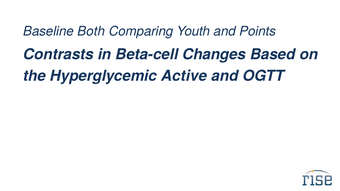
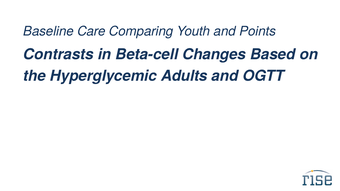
Both: Both -> Care
Active: Active -> Adults
